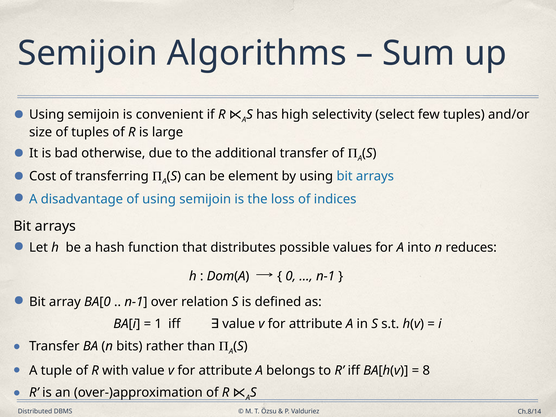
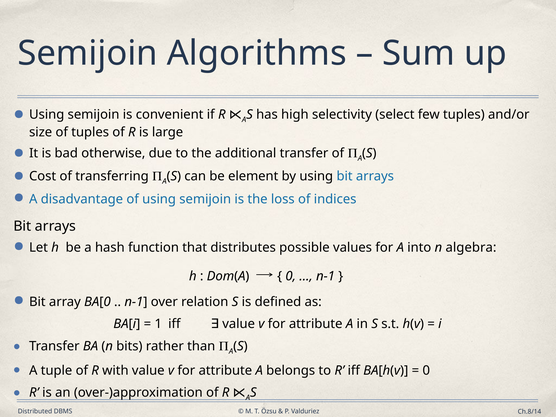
reduces: reduces -> algebra
8 at (426, 370): 8 -> 0
